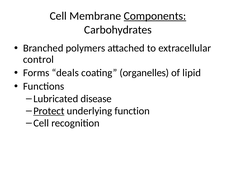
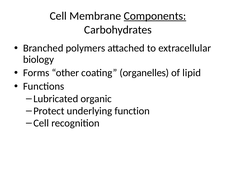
control: control -> biology
deals: deals -> other
disease: disease -> organic
Protect underline: present -> none
